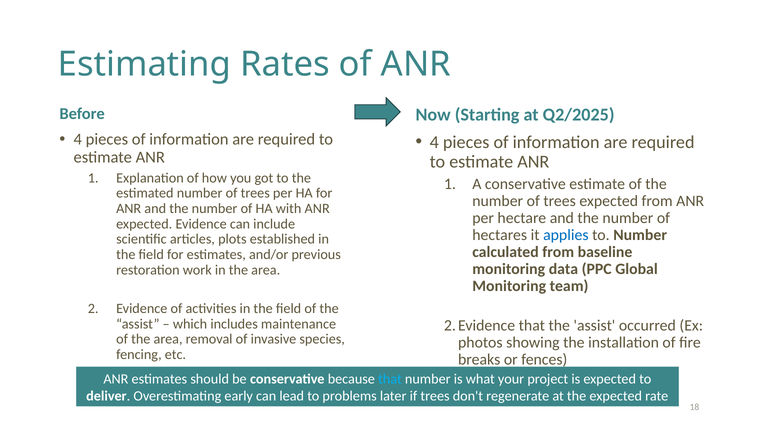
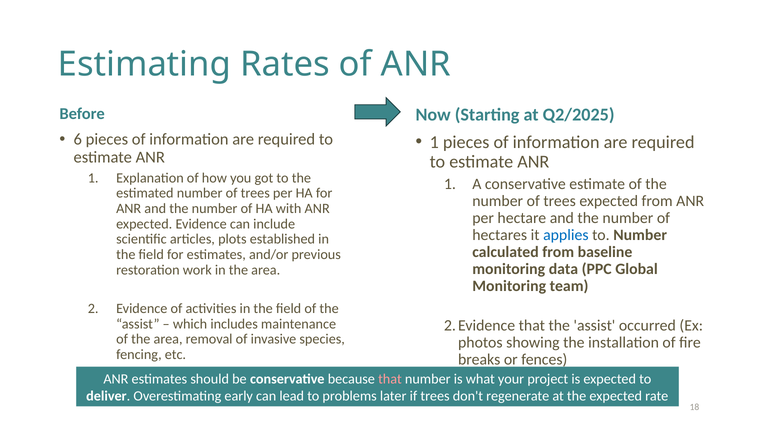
4 at (78, 139): 4 -> 6
4 at (434, 142): 4 -> 1
that at (390, 379) colour: light blue -> pink
